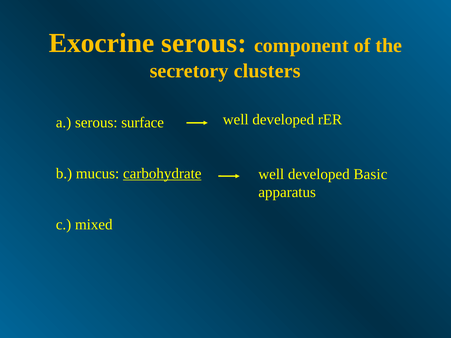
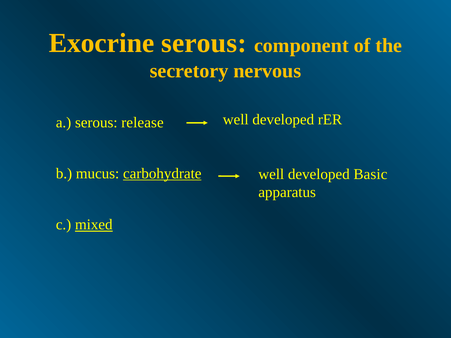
clusters: clusters -> nervous
surface: surface -> release
mixed underline: none -> present
